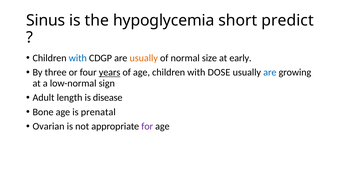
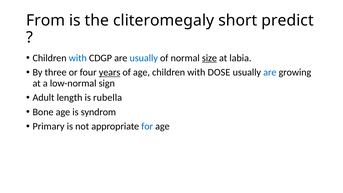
Sinus: Sinus -> From
hypoglycemia: hypoglycemia -> cliteromegaly
usually at (144, 58) colour: orange -> blue
size underline: none -> present
early: early -> labia
disease: disease -> rubella
prenatal: prenatal -> syndrom
Ovarian: Ovarian -> Primary
for colour: purple -> blue
